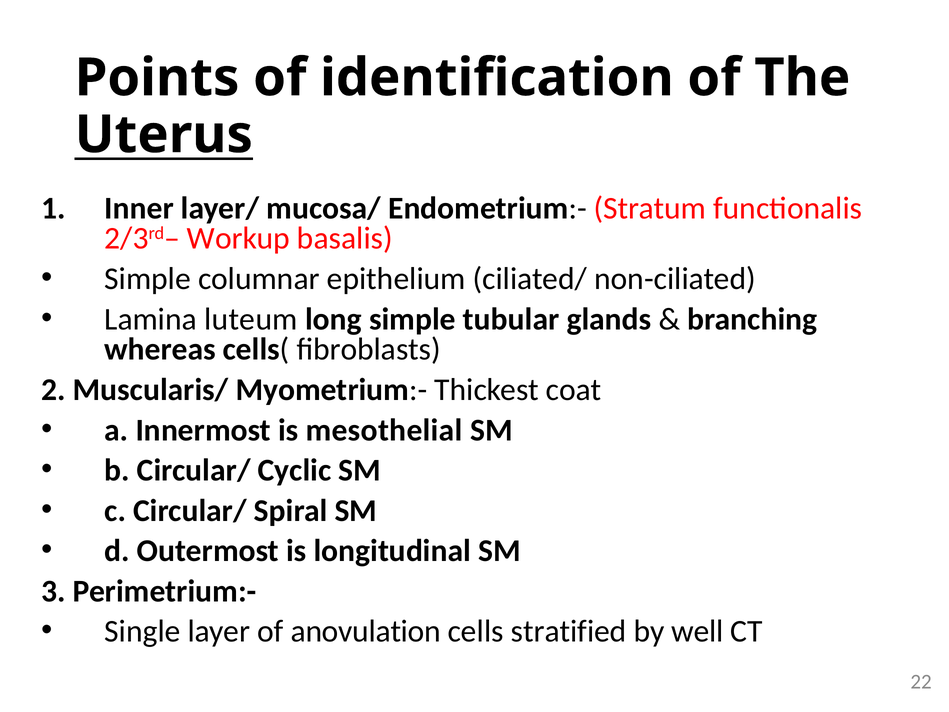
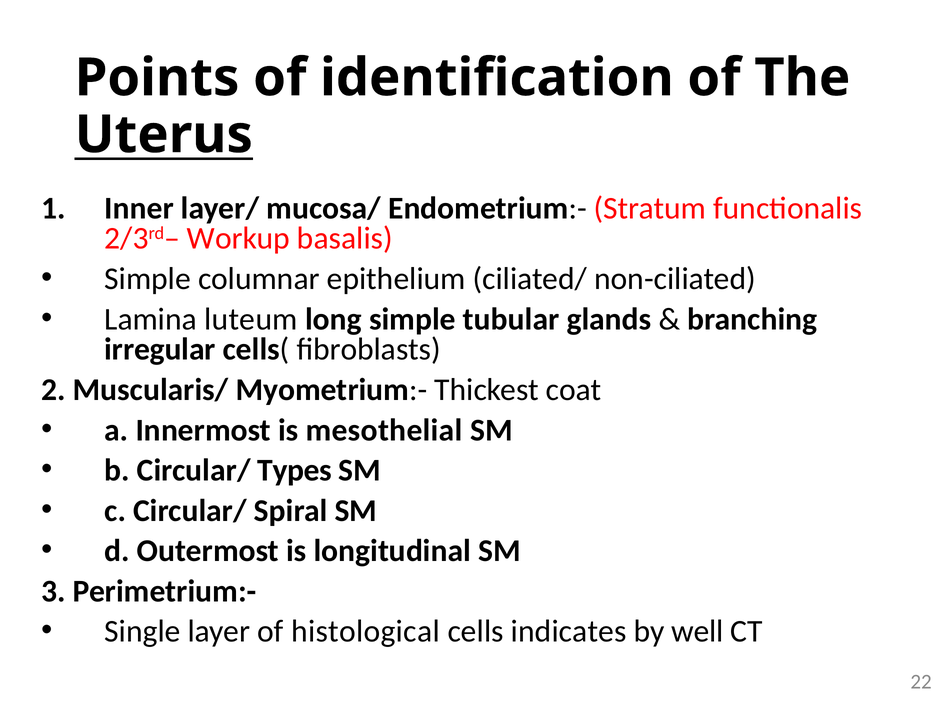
whereas: whereas -> irregular
Cyclic: Cyclic -> Types
anovulation: anovulation -> histological
stratified: stratified -> indicates
